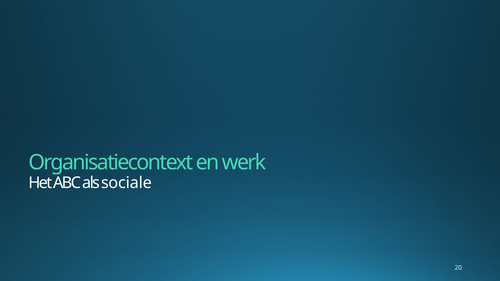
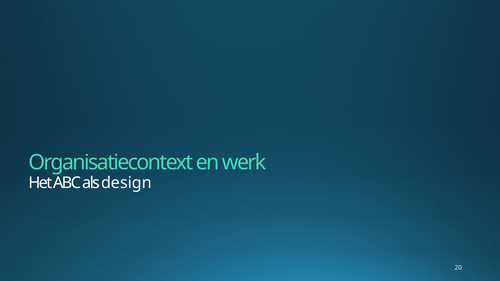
sociale: sociale -> design
